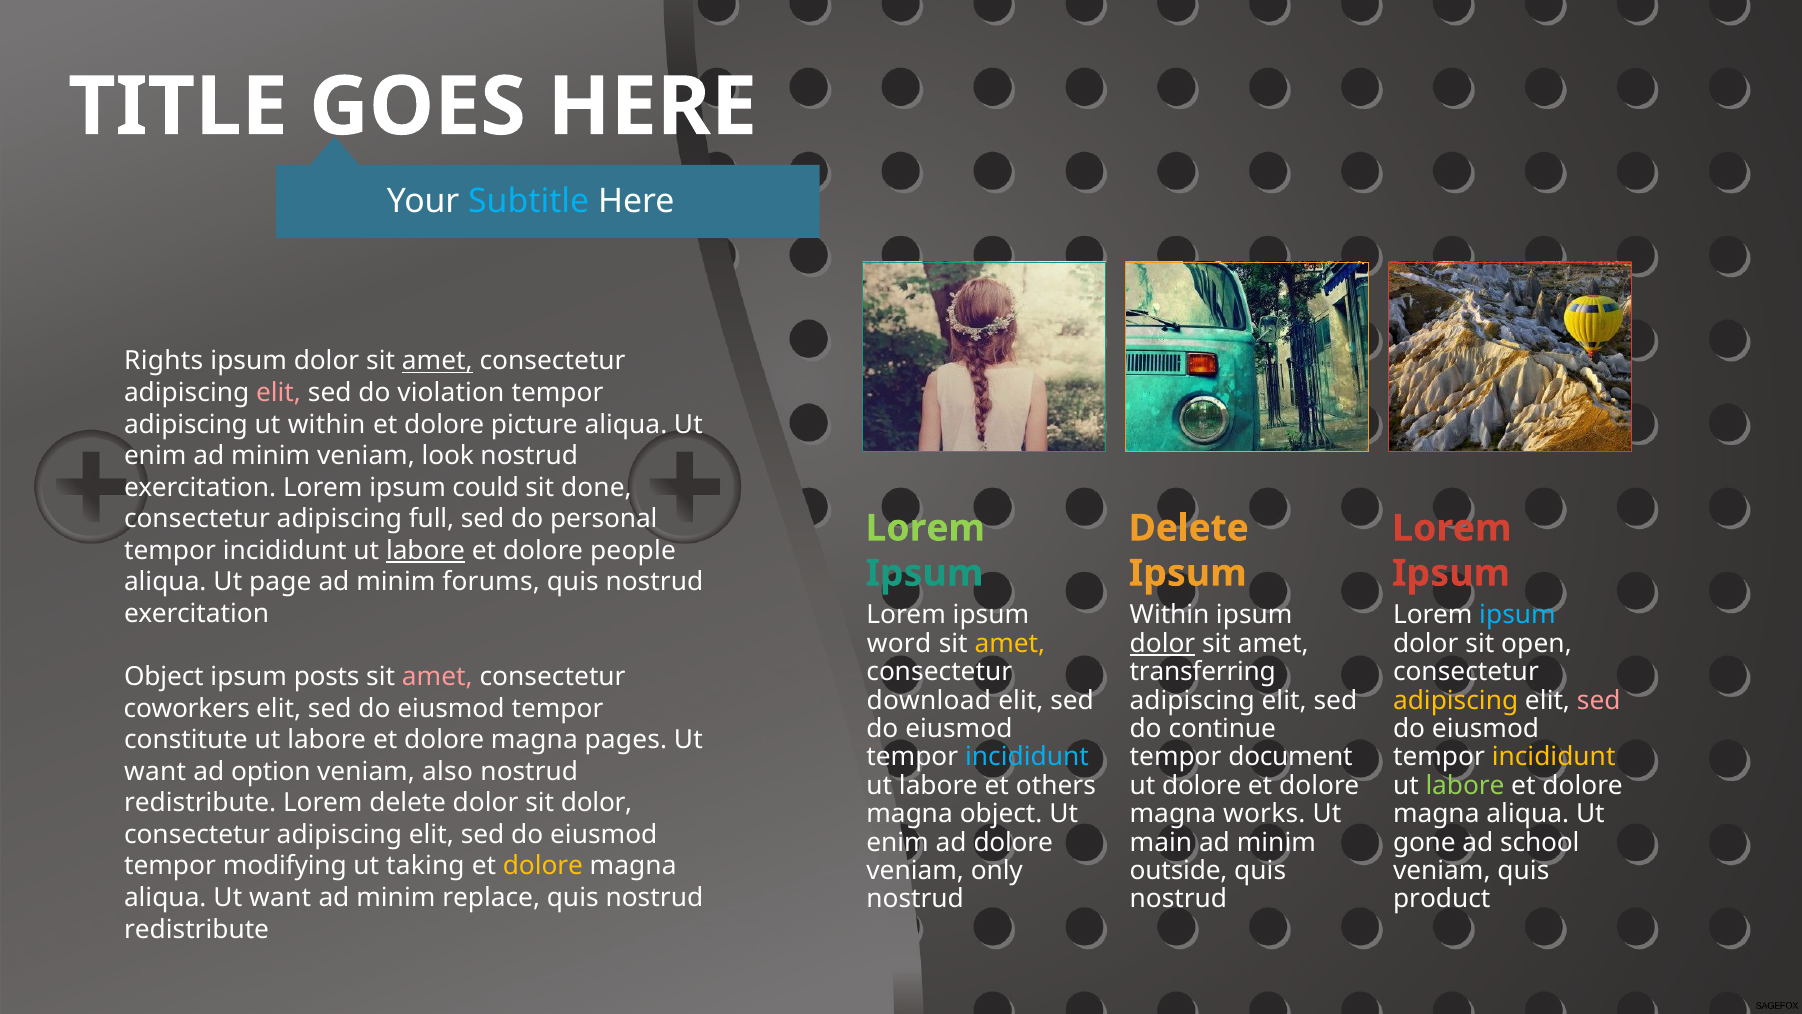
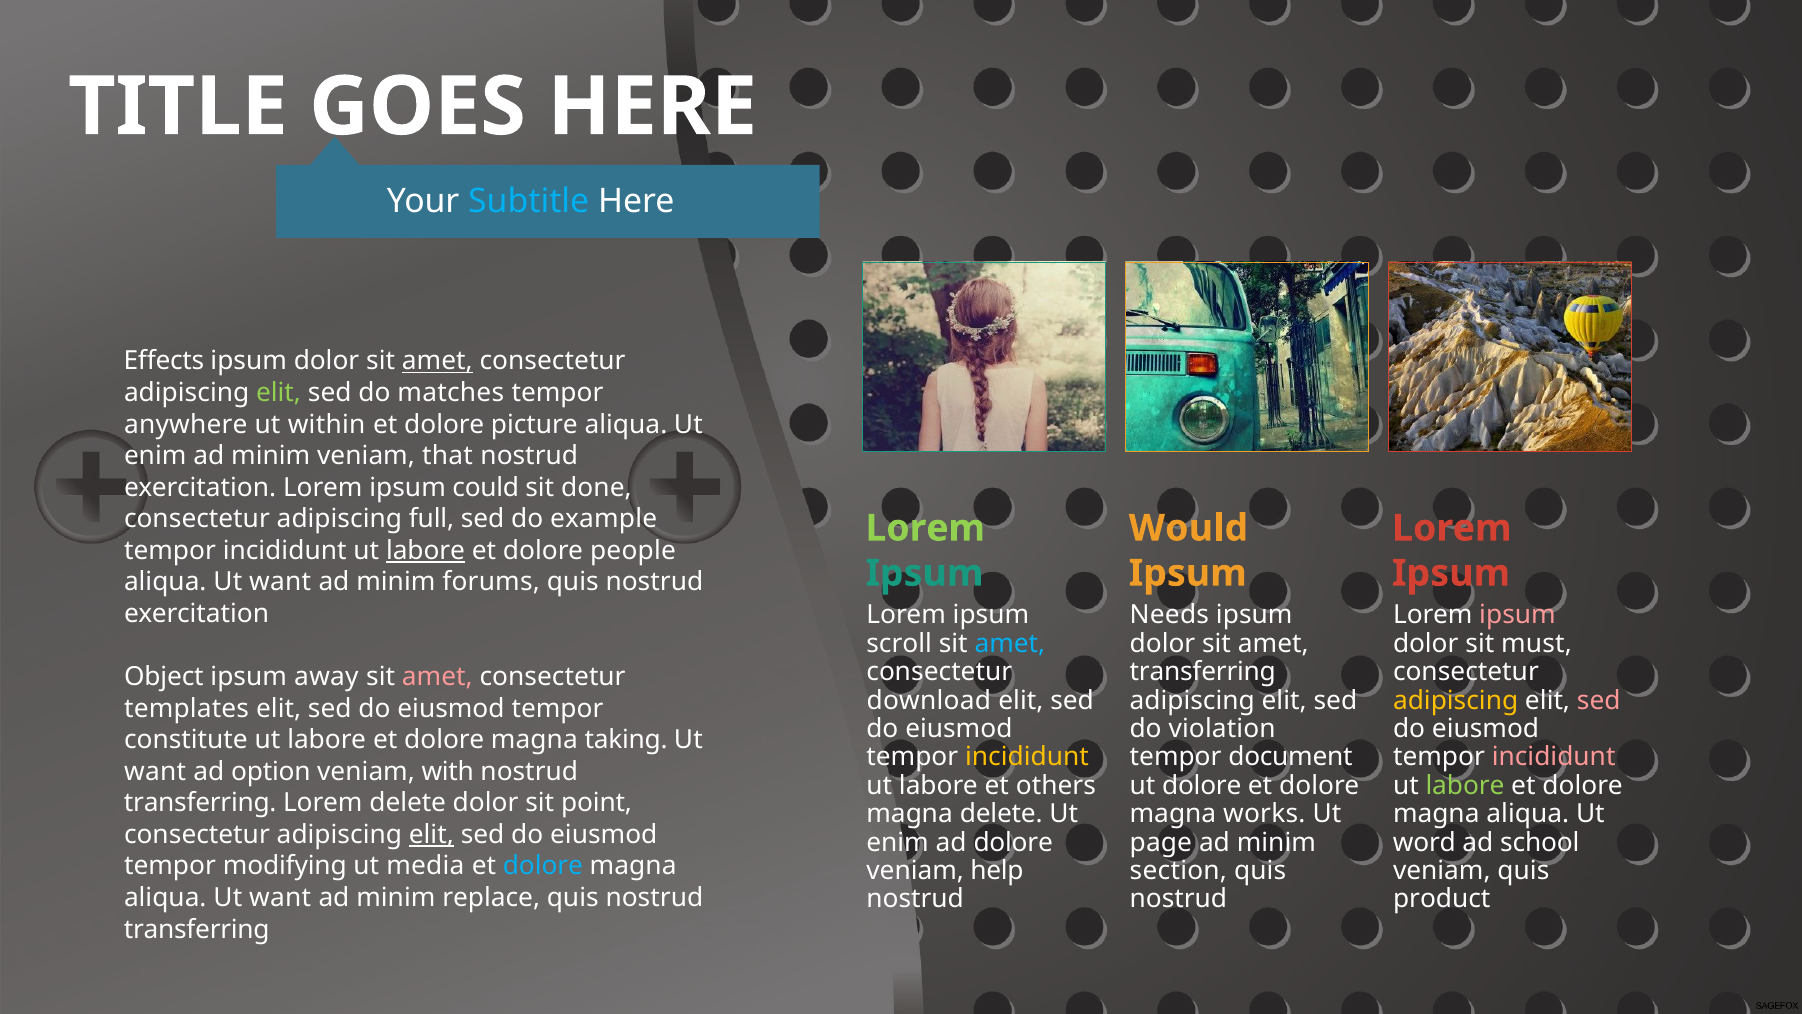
Rights: Rights -> Effects
elit at (279, 393) colour: pink -> light green
violation: violation -> matches
adipiscing at (186, 424): adipiscing -> anywhere
look: look -> that
personal: personal -> example
Delete at (1189, 528): Delete -> Would
page at (280, 582): page -> want
Within at (1169, 615): Within -> Needs
ipsum at (1517, 615) colour: light blue -> pink
word: word -> scroll
amet at (1010, 643) colour: yellow -> light blue
dolor at (1162, 643) underline: present -> none
open: open -> must
posts: posts -> away
coworkers: coworkers -> templates
continue: continue -> violation
pages: pages -> taking
incididunt at (1027, 757) colour: light blue -> yellow
incididunt at (1554, 757) colour: yellow -> pink
also: also -> with
redistribute at (200, 803): redistribute -> transferring
sit dolor: dolor -> point
magna object: object -> delete
elit at (431, 834) underline: none -> present
main: main -> page
gone: gone -> word
taking: taking -> media
dolore at (543, 866) colour: yellow -> light blue
only: only -> help
outside: outside -> section
redistribute at (197, 929): redistribute -> transferring
